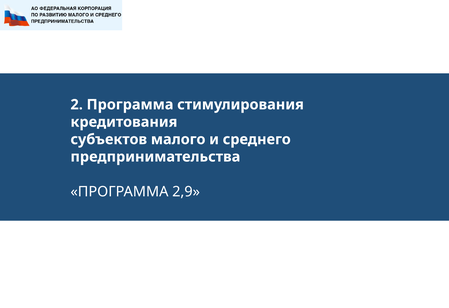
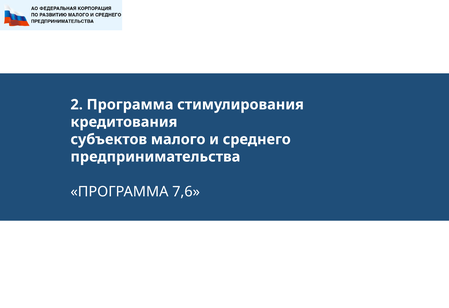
2,9: 2,9 -> 7,6
